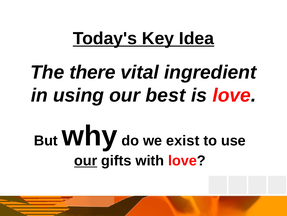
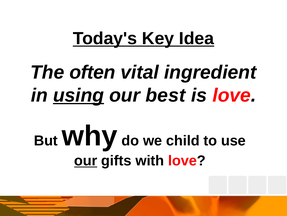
there: there -> often
using underline: none -> present
exist: exist -> child
